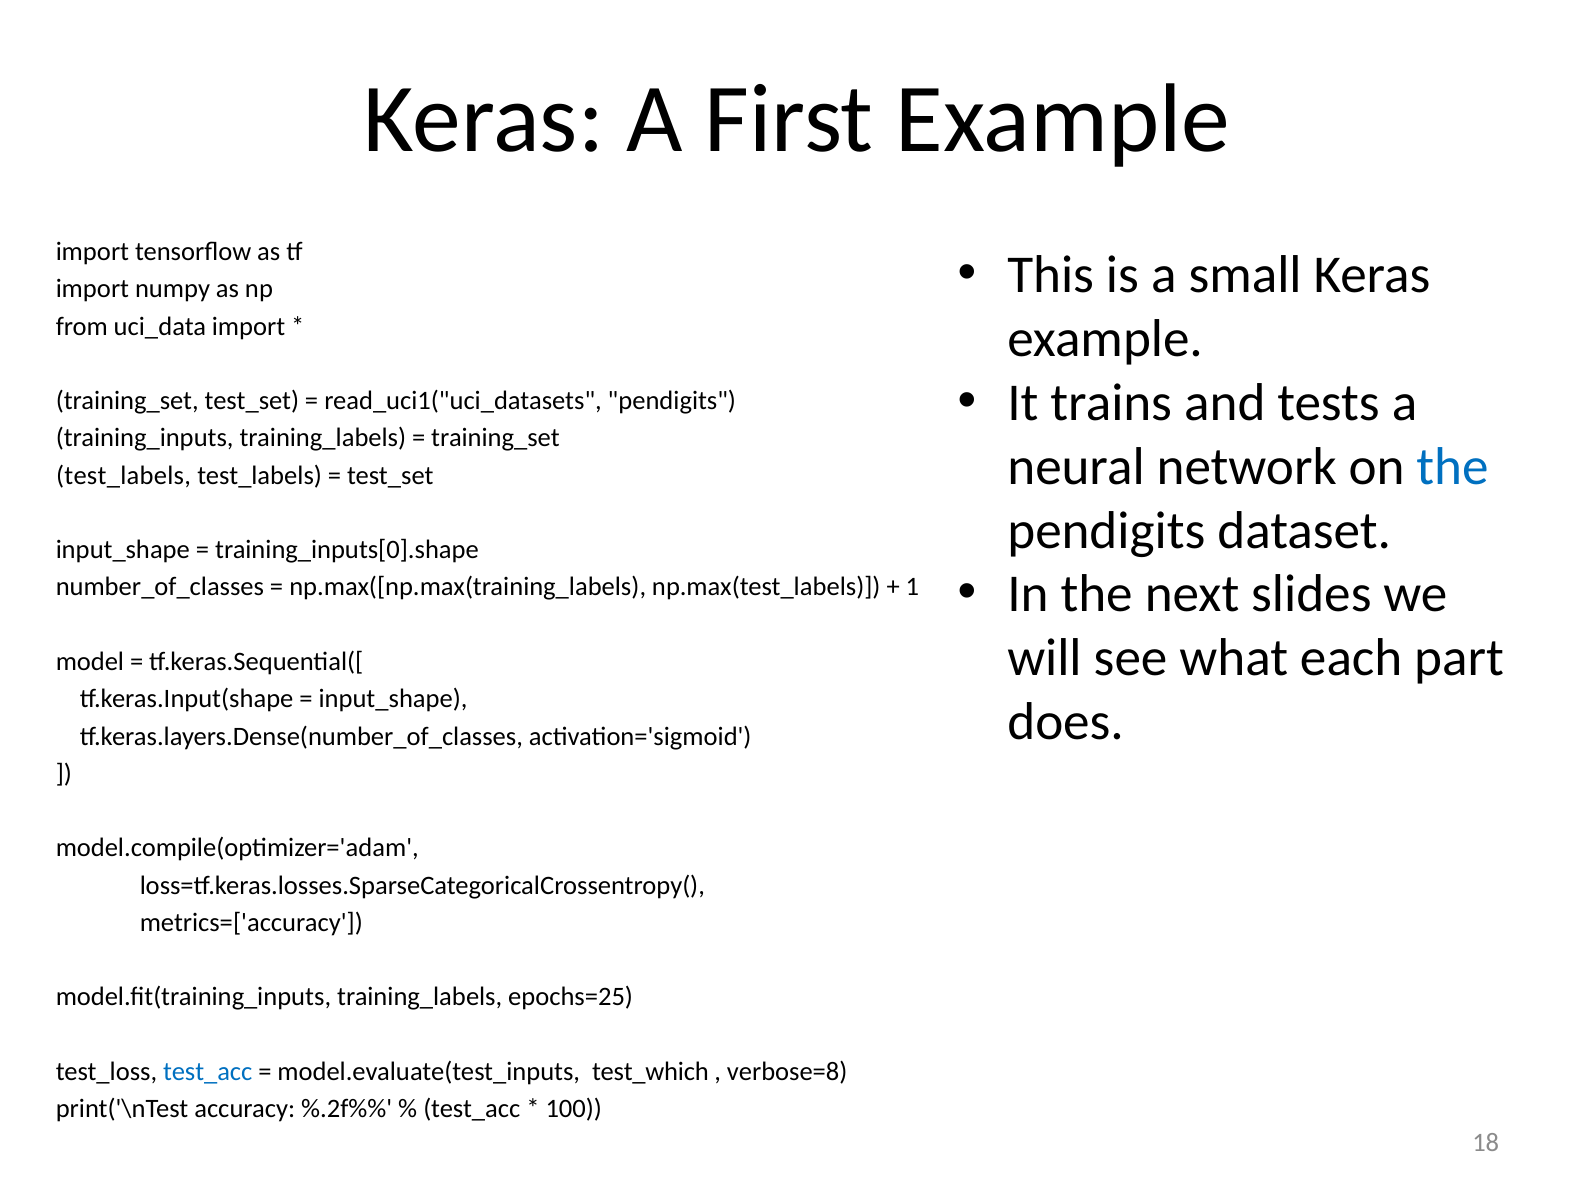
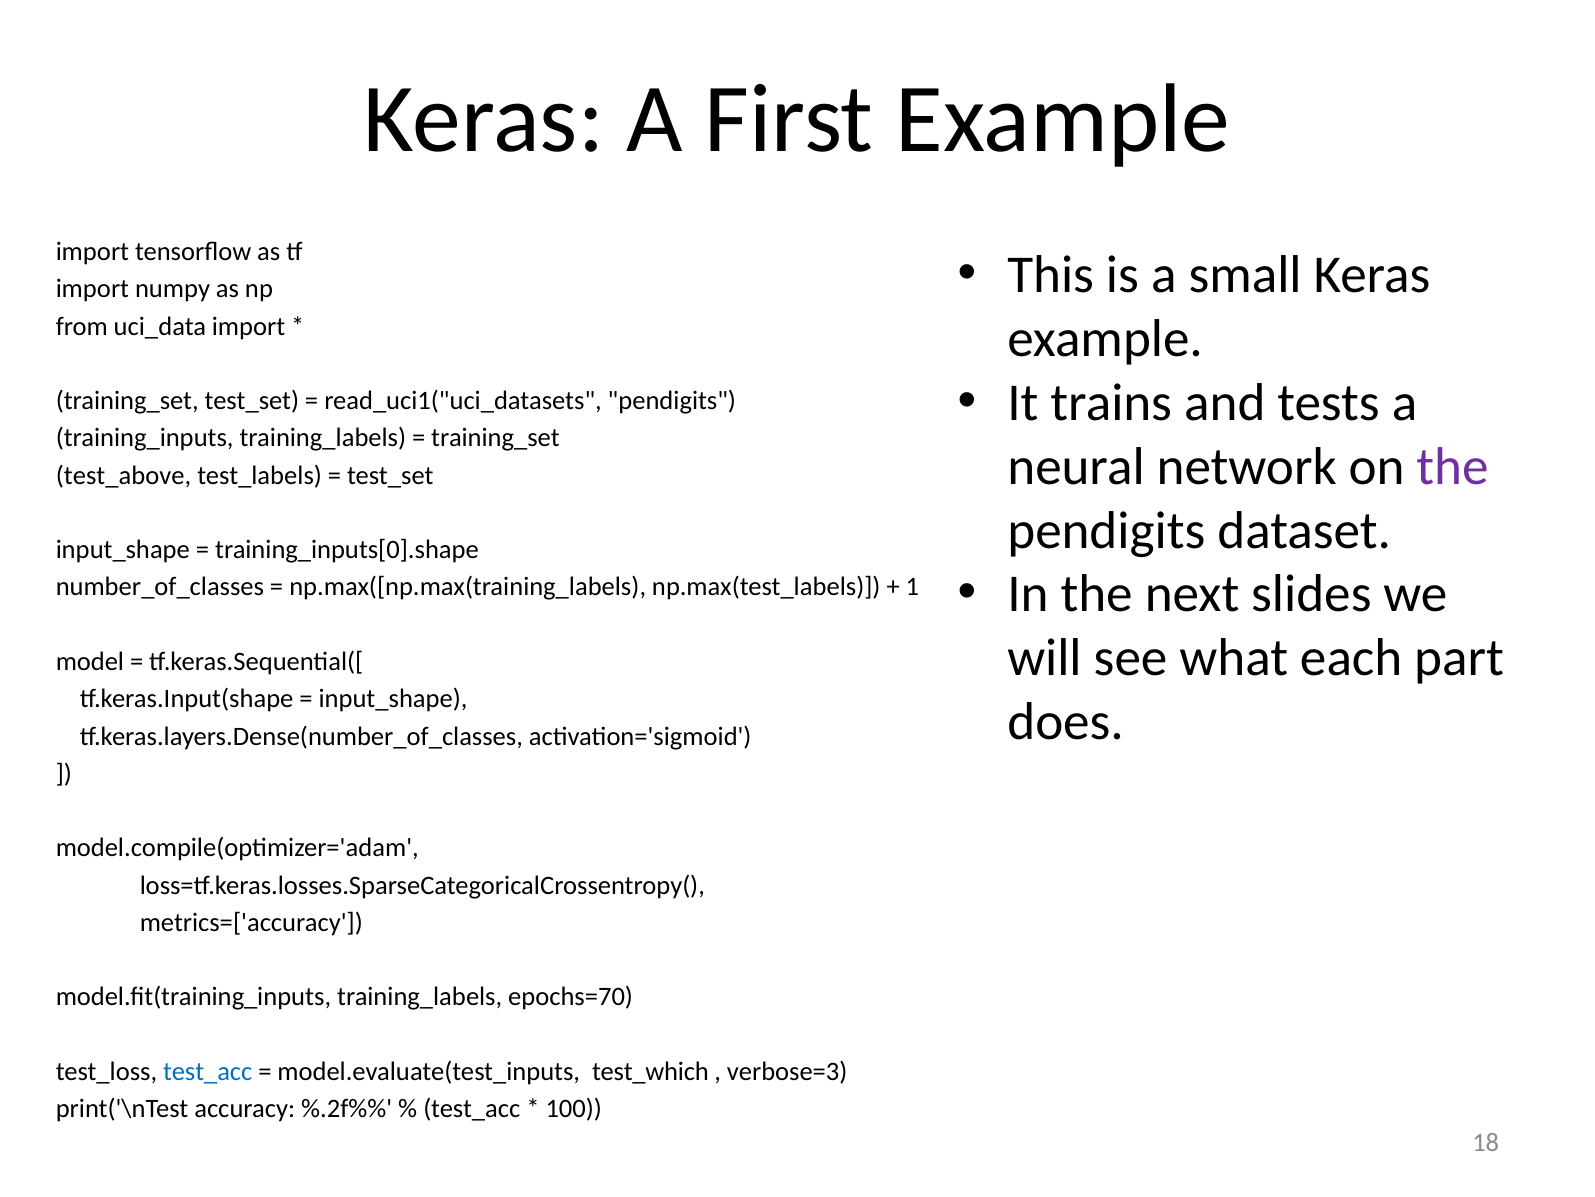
the at (1452, 466) colour: blue -> purple
test_labels at (123, 475): test_labels -> test_above
epochs=25: epochs=25 -> epochs=70
verbose=8: verbose=8 -> verbose=3
